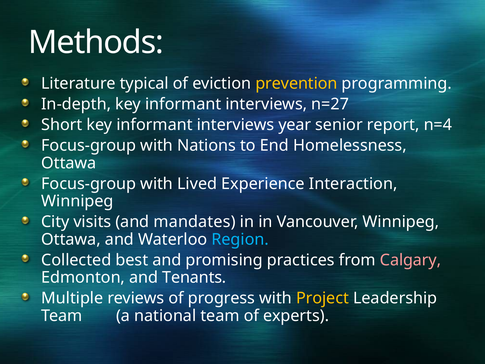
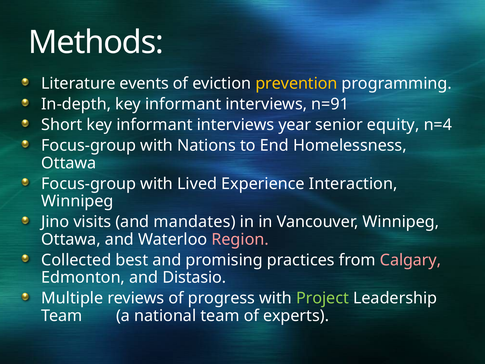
typical: typical -> events
n=27: n=27 -> n=91
report: report -> equity
City: City -> Jino
Region colour: light blue -> pink
Tenants: Tenants -> Distasio
Project colour: yellow -> light green
